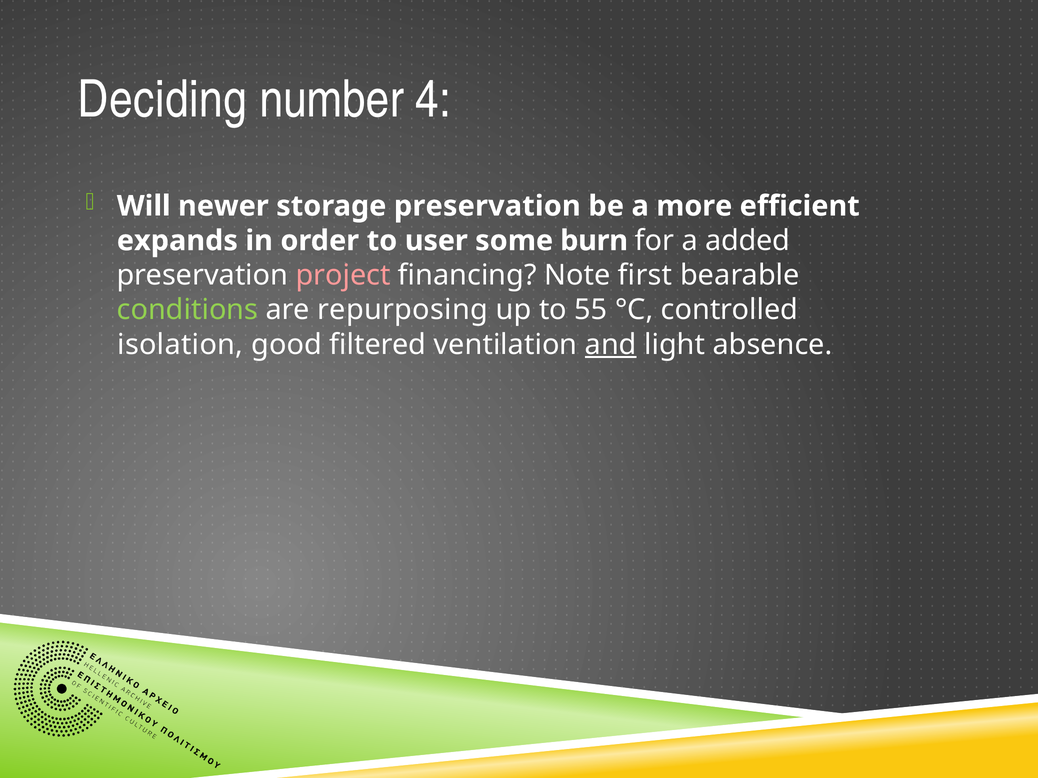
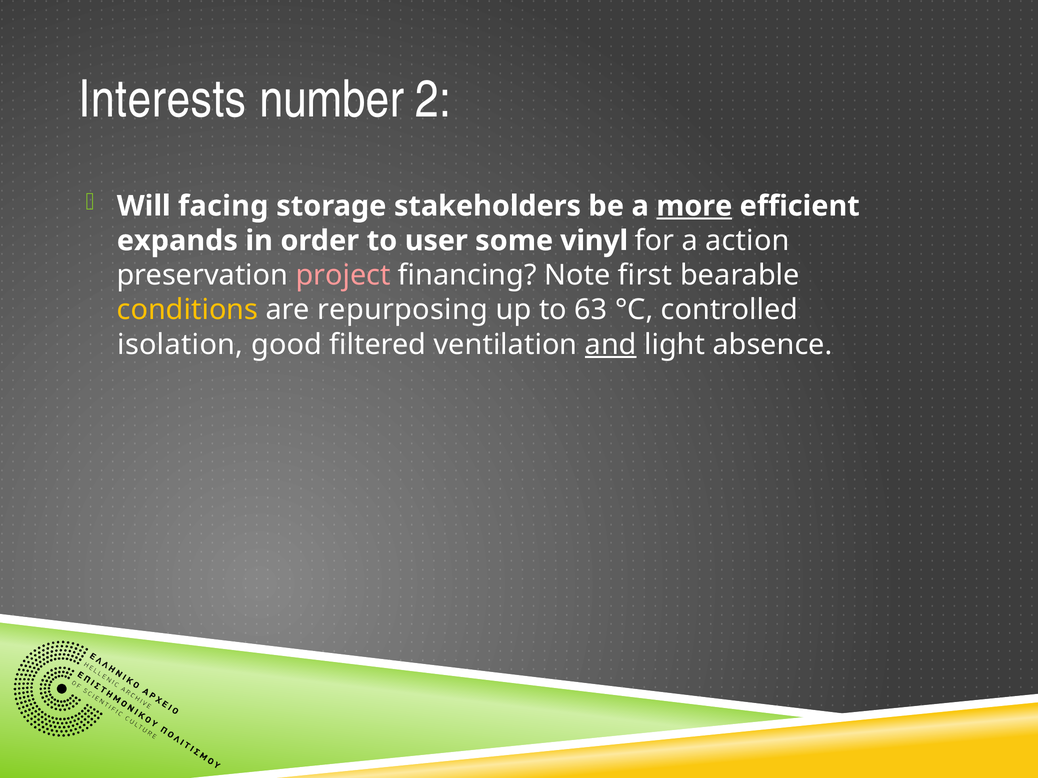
Deciding: Deciding -> Interests
4: 4 -> 2
newer: newer -> facing
storage preservation: preservation -> stakeholders
more underline: none -> present
burn: burn -> vinyl
added: added -> action
conditions colour: light green -> yellow
55: 55 -> 63
